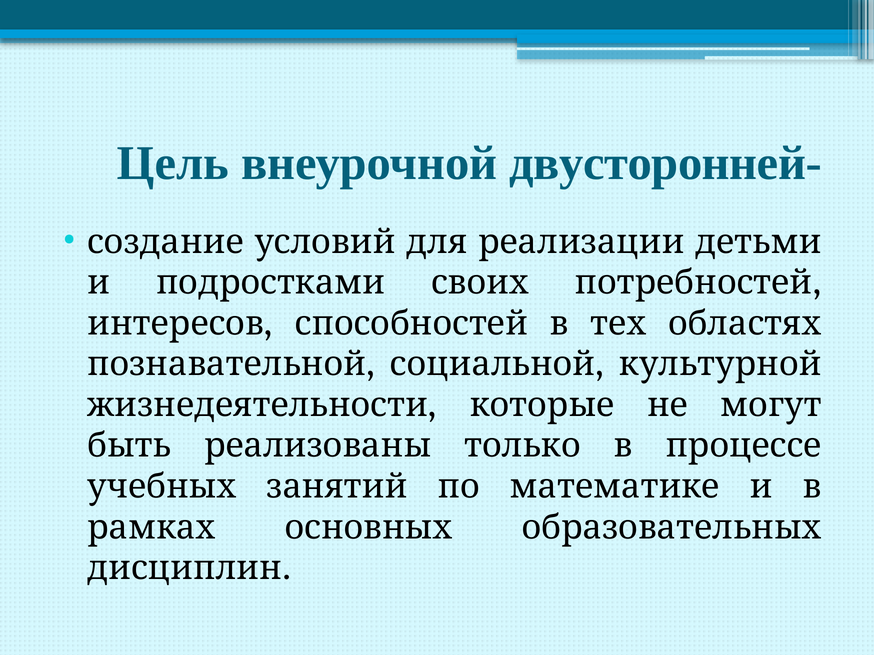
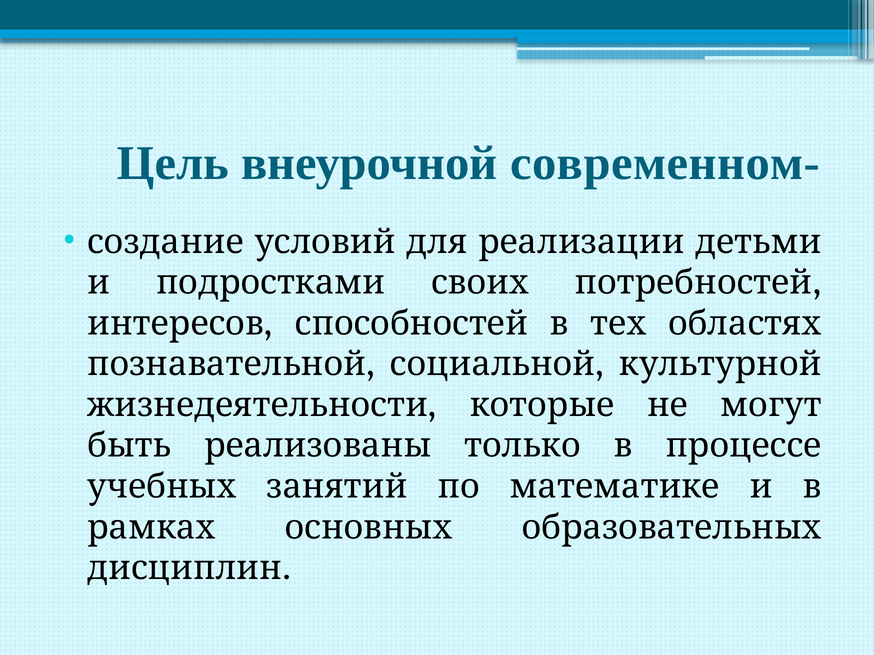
двусторонней-: двусторонней- -> современном-
